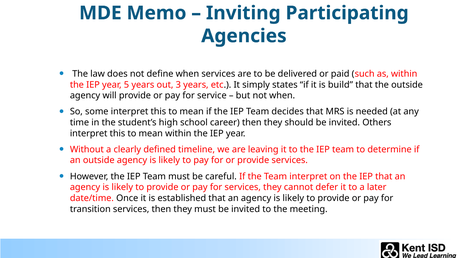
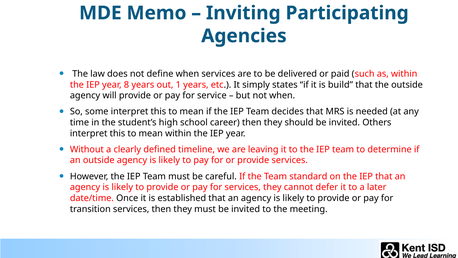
5: 5 -> 8
3: 3 -> 1
Team interpret: interpret -> standard
